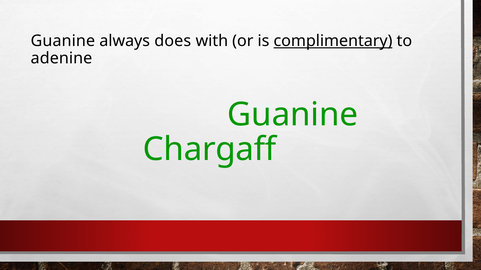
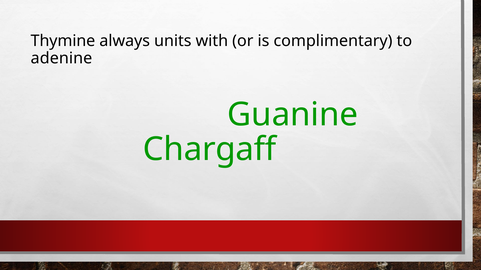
Guanine at (63, 41): Guanine -> Thymine
does: does -> units
complimentary underline: present -> none
